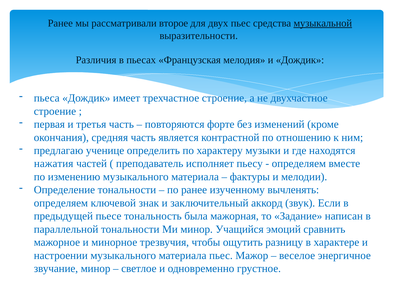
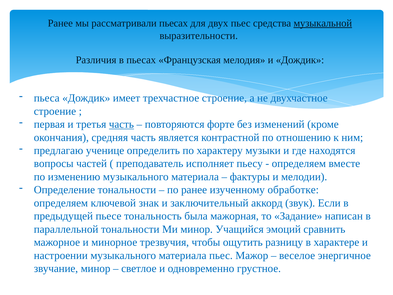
рассматривали второе: второе -> пьесах
часть at (121, 124) underline: none -> present
нажатия: нажатия -> вопросы
вычленять: вычленять -> обработке
